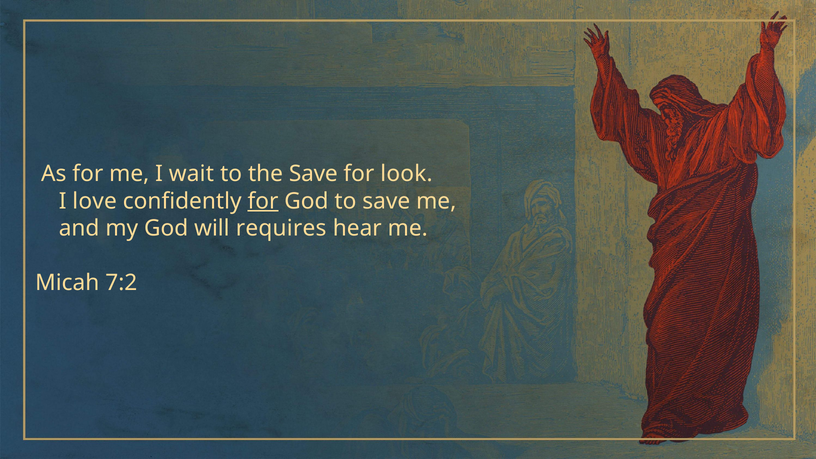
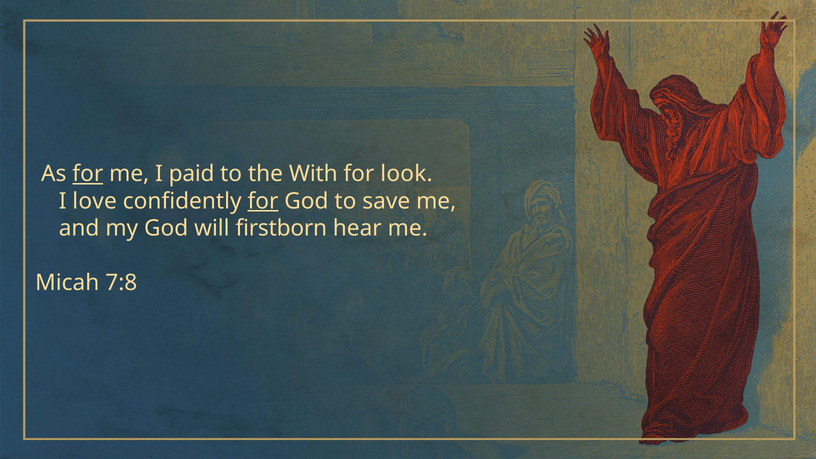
for at (88, 174) underline: none -> present
wait: wait -> paid
the Save: Save -> With
requires: requires -> firstborn
7:2: 7:2 -> 7:8
